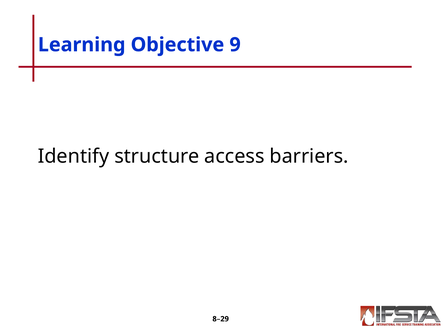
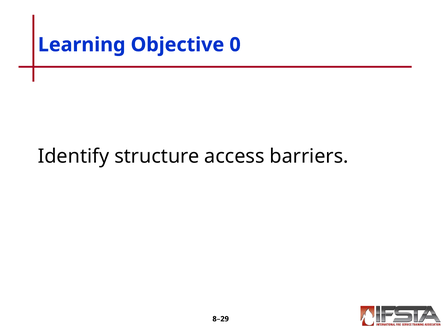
9: 9 -> 0
